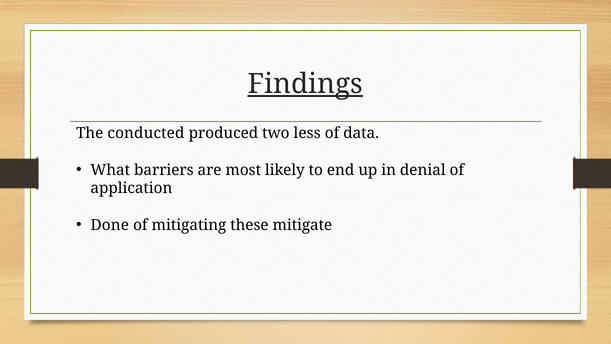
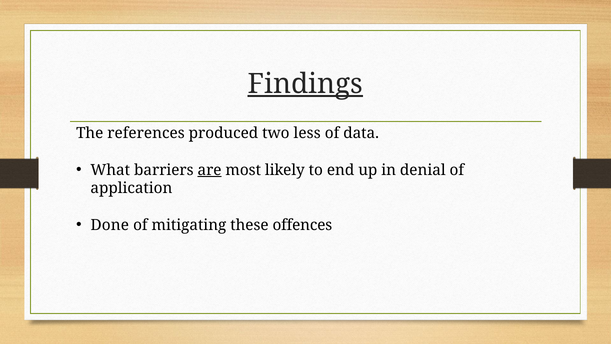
conducted: conducted -> references
are underline: none -> present
mitigate: mitigate -> offences
